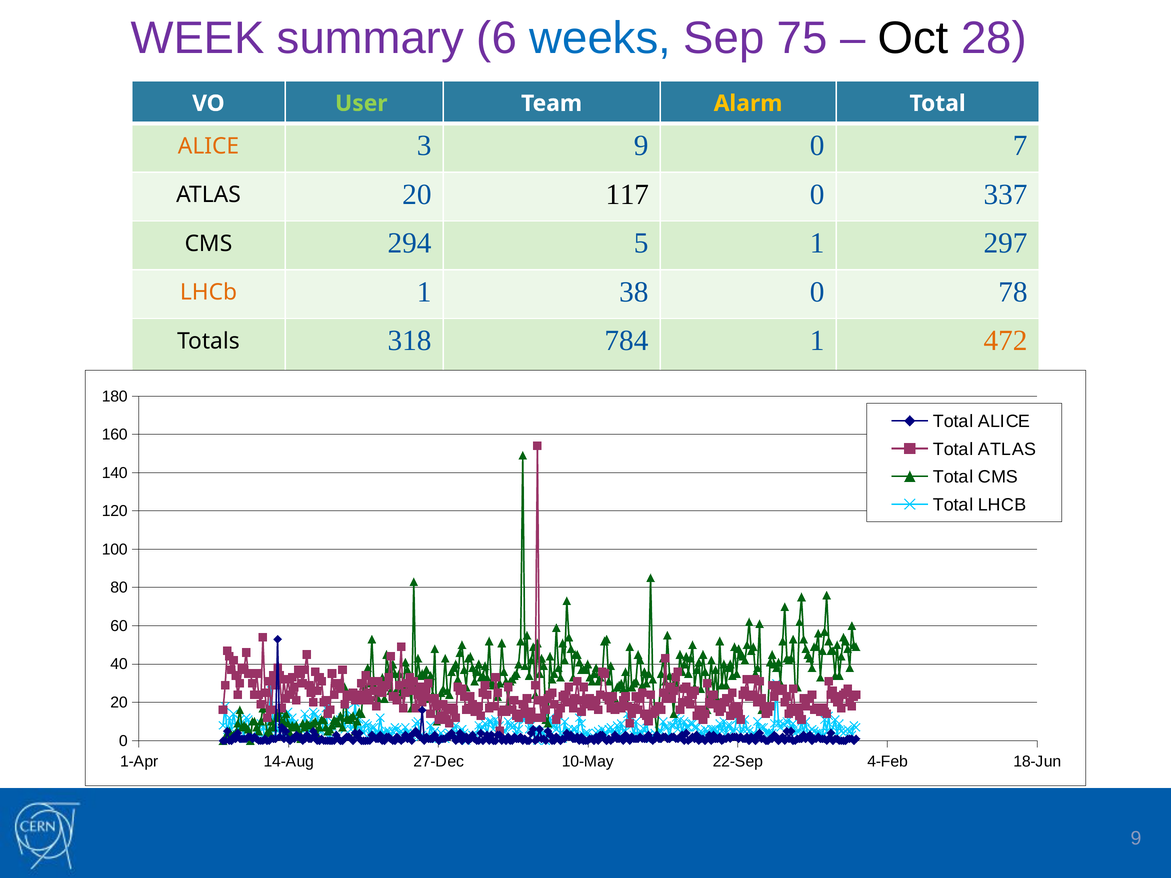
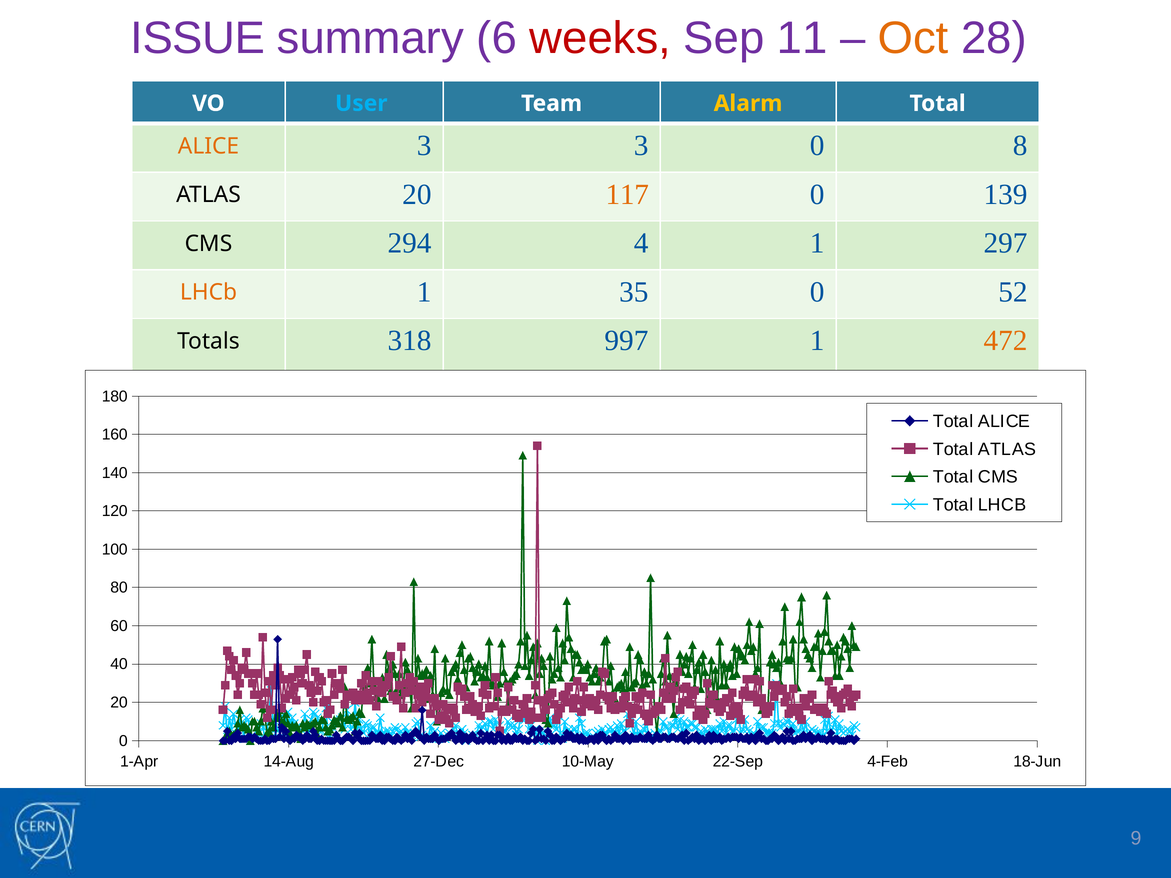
WEEK: WEEK -> ISSUE
weeks colour: blue -> red
75: 75 -> 11
Oct colour: black -> orange
User colour: light green -> light blue
3 9: 9 -> 3
7: 7 -> 8
117 colour: black -> orange
337: 337 -> 139
5: 5 -> 4
38: 38 -> 35
78: 78 -> 52
784: 784 -> 997
